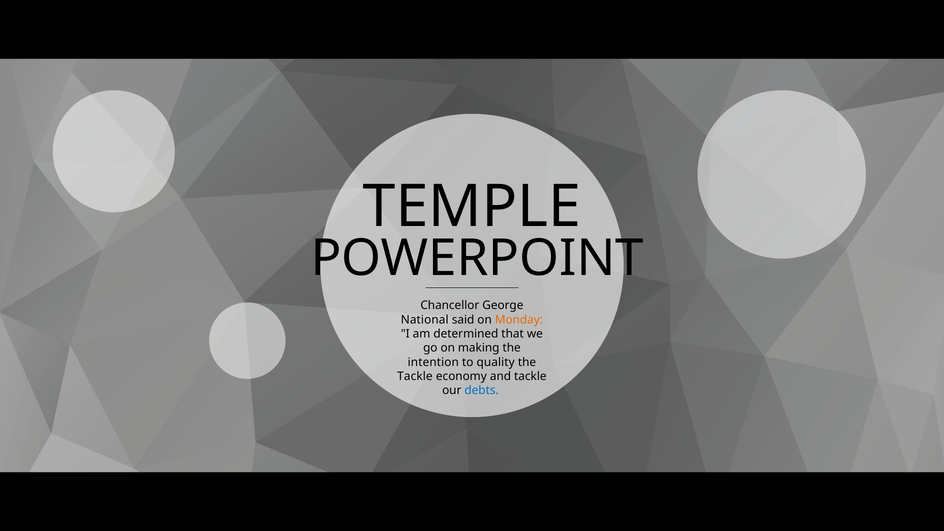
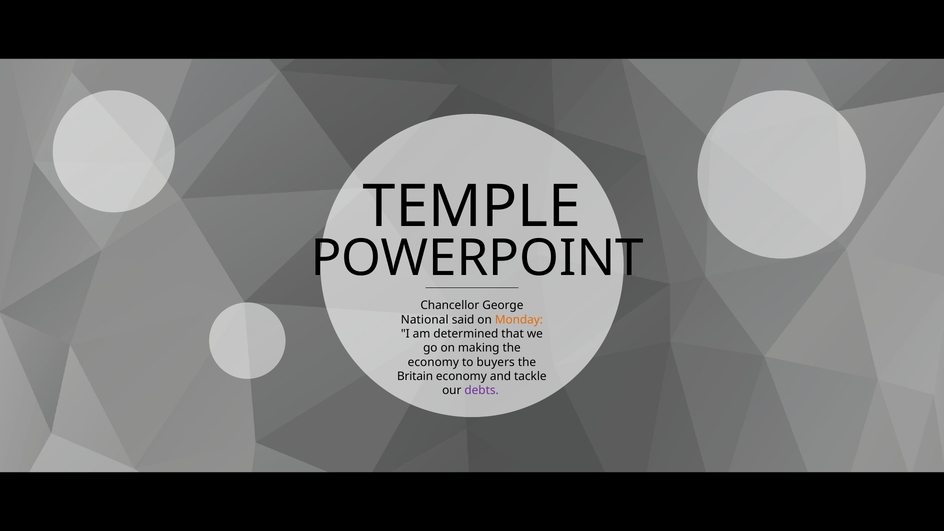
intention at (433, 362): intention -> economy
quality: quality -> buyers
Tackle at (415, 376): Tackle -> Britain
debts colour: blue -> purple
